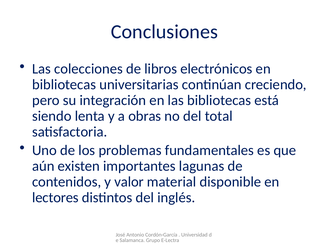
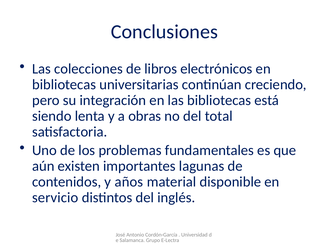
valor: valor -> años
lectores: lectores -> servicio
